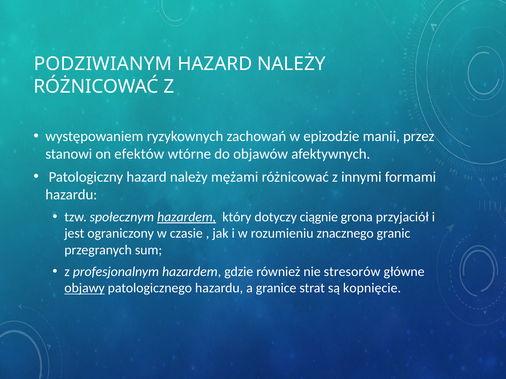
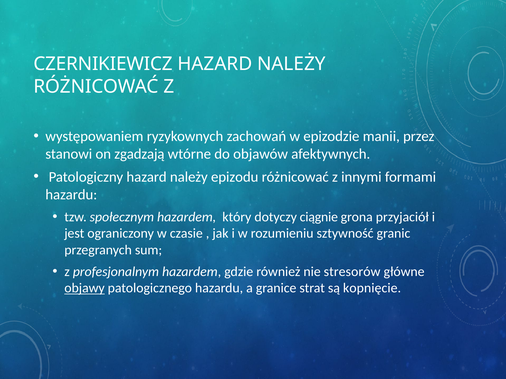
PODZIWIANYM: PODZIWIANYM -> CZERNIKIEWICZ
efektów: efektów -> zgadzają
mężami: mężami -> epizodu
hazardem at (187, 217) underline: present -> none
znacznego: znacznego -> sztywność
